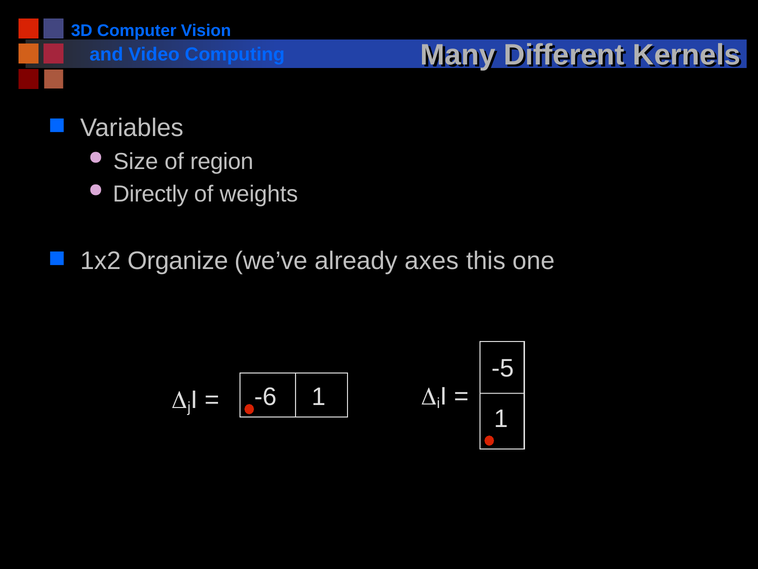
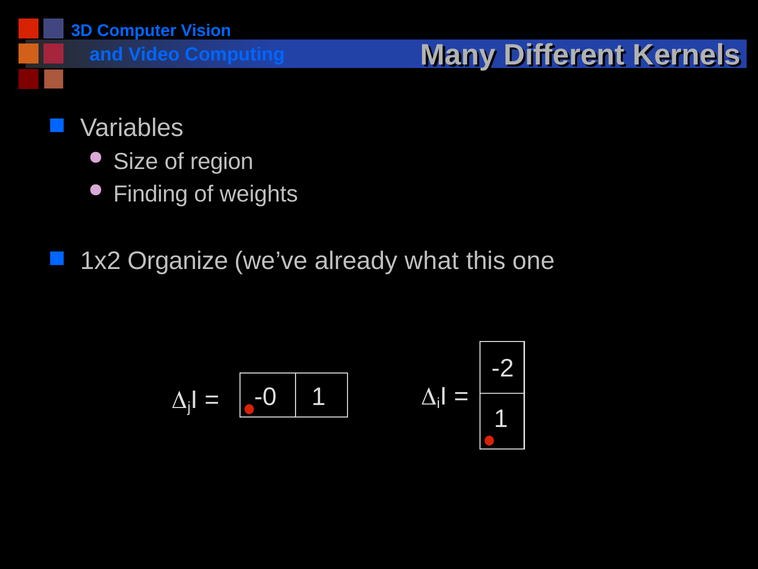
Directly: Directly -> Finding
axes: axes -> what
-5: -5 -> -2
-6: -6 -> -0
